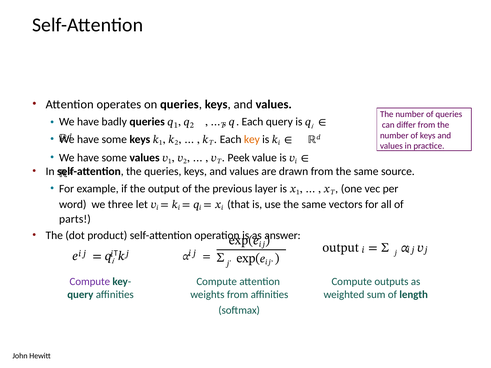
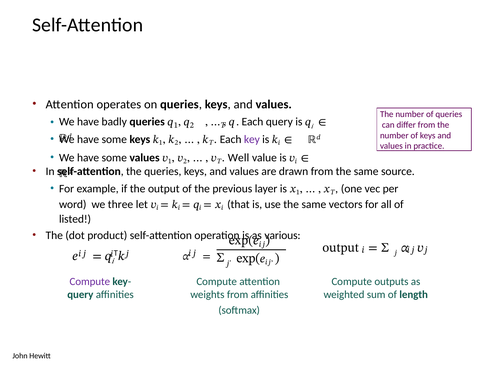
key colour: orange -> purple
Peek: Peek -> Well
parts: parts -> listed
answer: answer -> various
